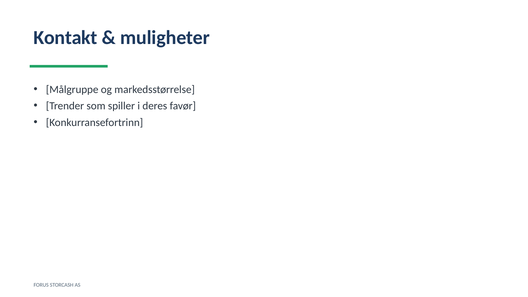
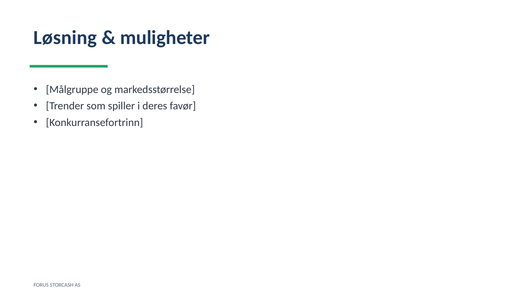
Kontakt: Kontakt -> Løsning
